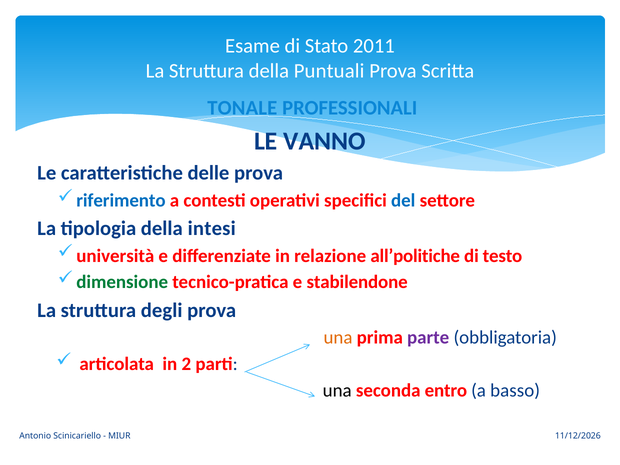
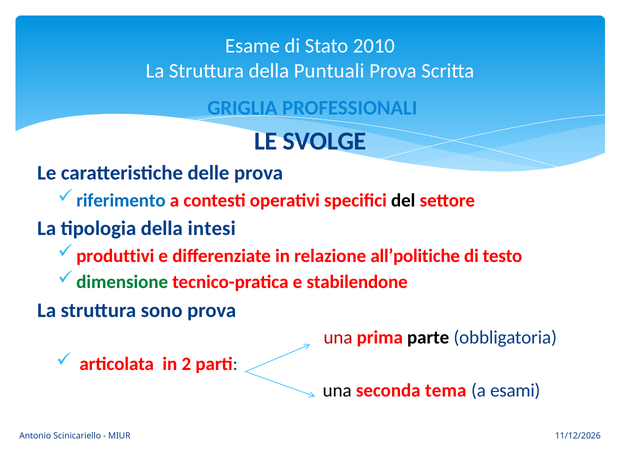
2011: 2011 -> 2010
TONALE: TONALE -> GRIGLIA
VANNO: VANNO -> SVOLGE
del colour: blue -> black
università: università -> produttivi
degli: degli -> sono
una at (338, 338) colour: orange -> red
parte colour: purple -> black
entro: entro -> tema
basso: basso -> esami
